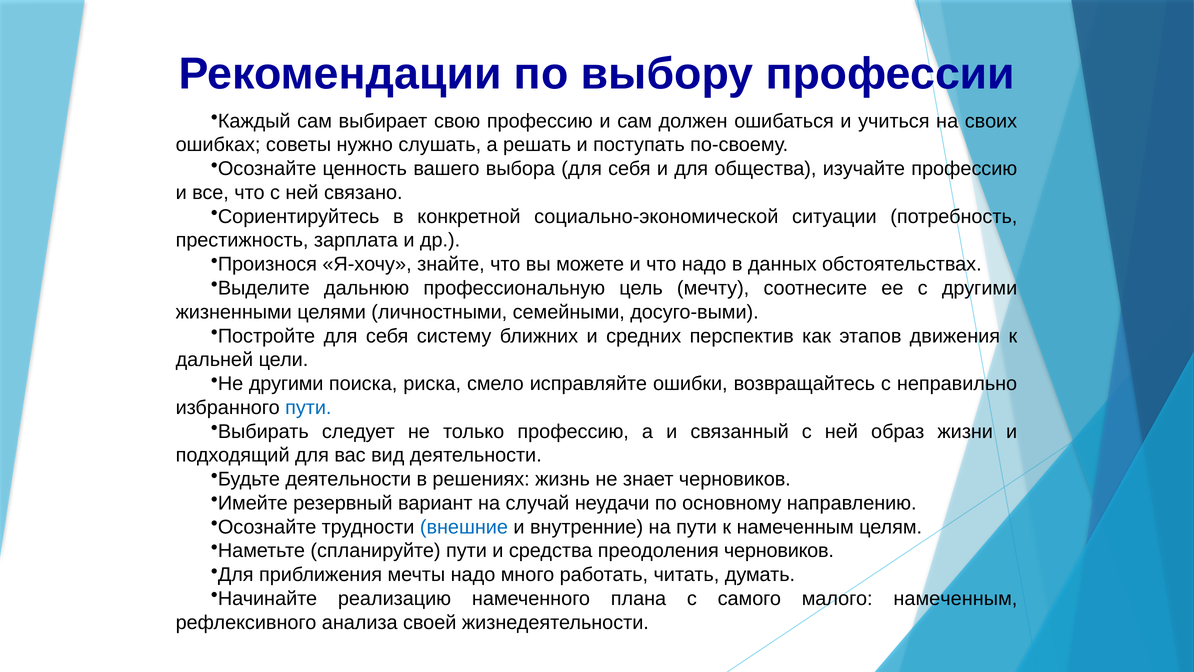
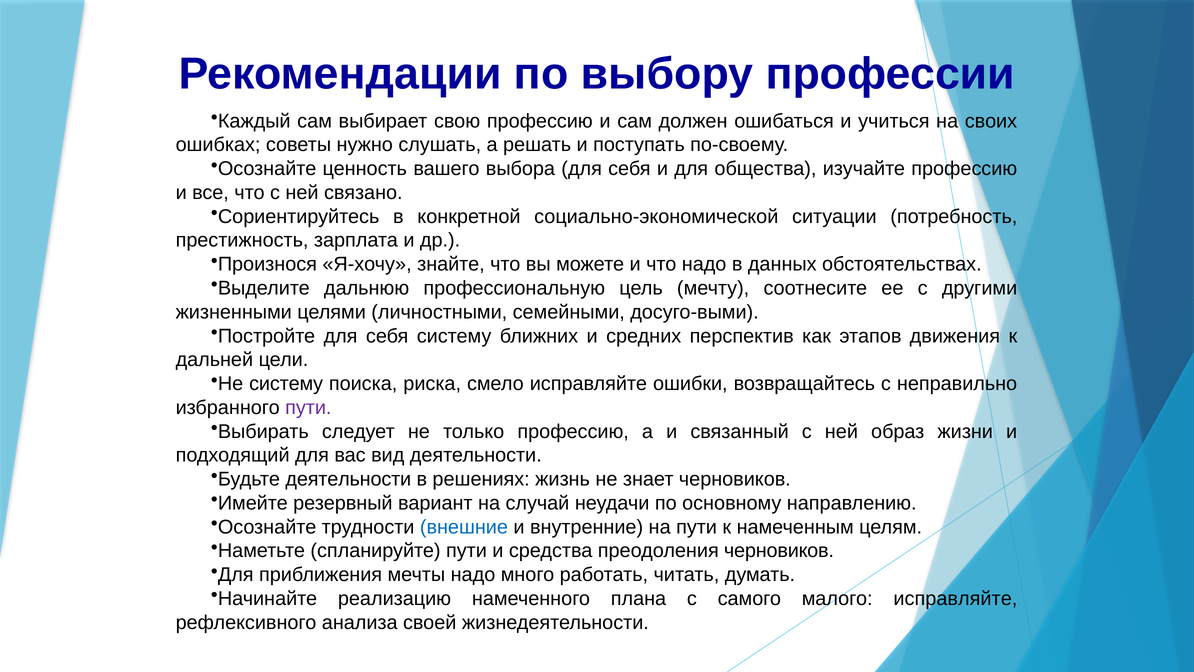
Не другими: другими -> систему
пути at (308, 407) colour: blue -> purple
малого намеченным: намеченным -> исправляйте
